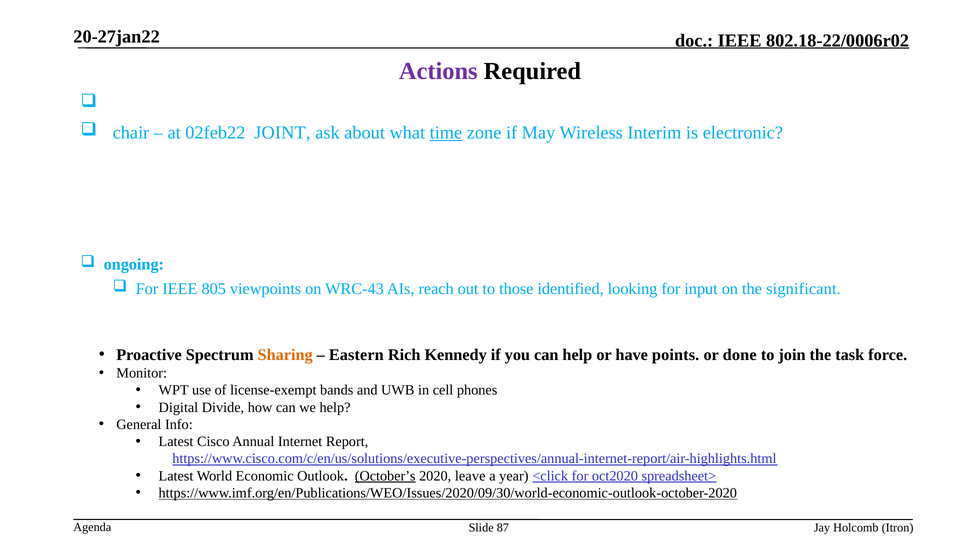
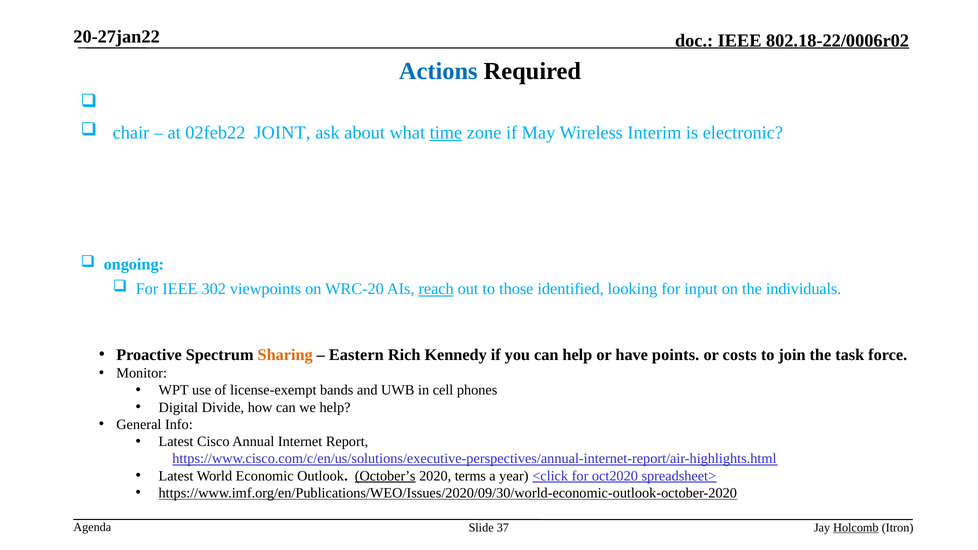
Actions colour: purple -> blue
805: 805 -> 302
WRC-43: WRC-43 -> WRC-20
reach underline: none -> present
significant: significant -> individuals
done: done -> costs
leave: leave -> terms
87: 87 -> 37
Holcomb underline: none -> present
